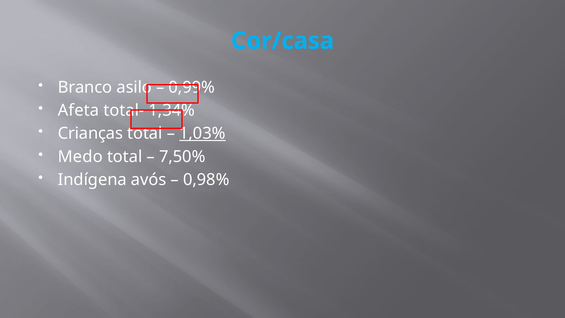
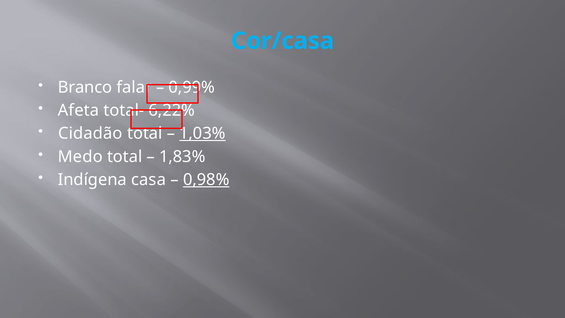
asilo: asilo -> falar
1,34%: 1,34% -> 6,22%
Crianças: Crianças -> Cidadão
7,50%: 7,50% -> 1,83%
avós: avós -> casa
0,98% underline: none -> present
